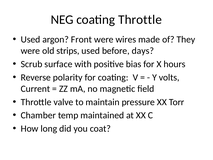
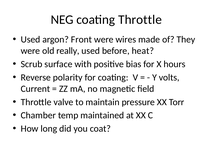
strips: strips -> really
days: days -> heat
